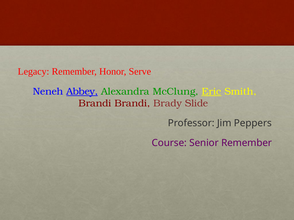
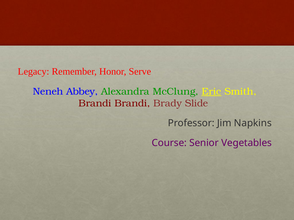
Abbey underline: present -> none
Peppers: Peppers -> Napkins
Senior Remember: Remember -> Vegetables
